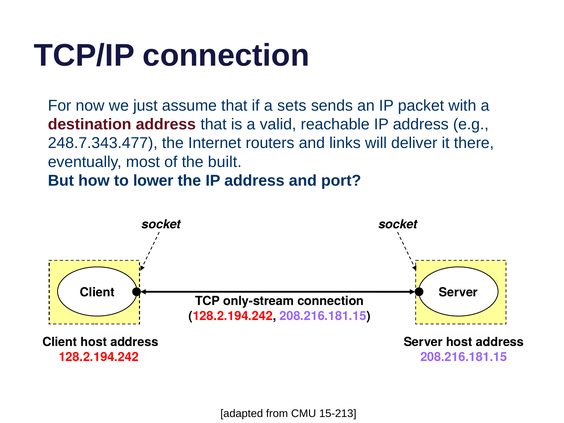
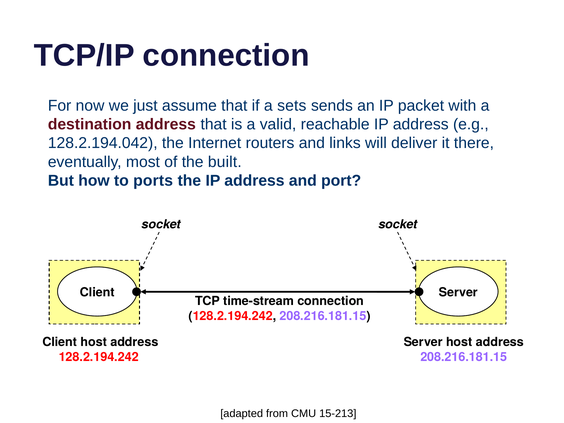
248.7.343.477: 248.7.343.477 -> 128.2.194.042
lower: lower -> ports
only-stream: only-stream -> time-stream
